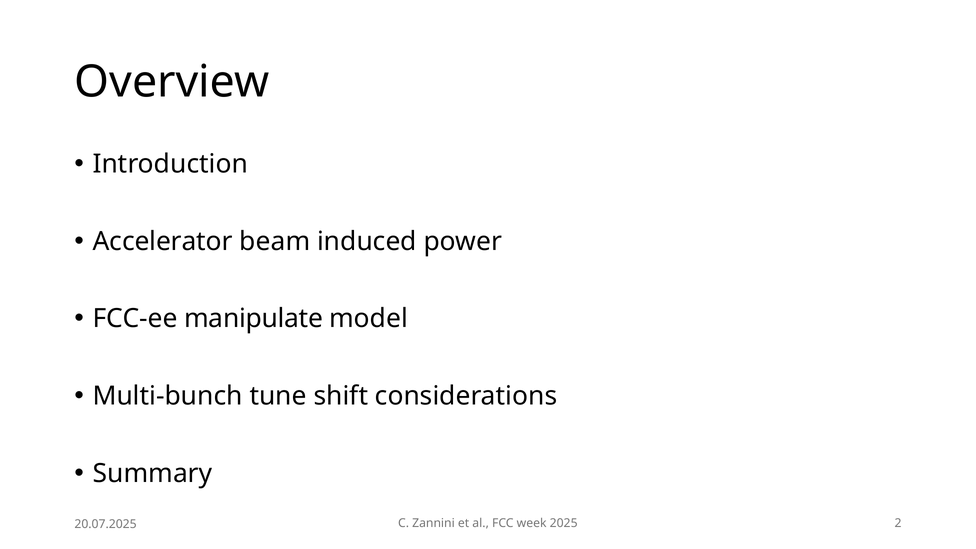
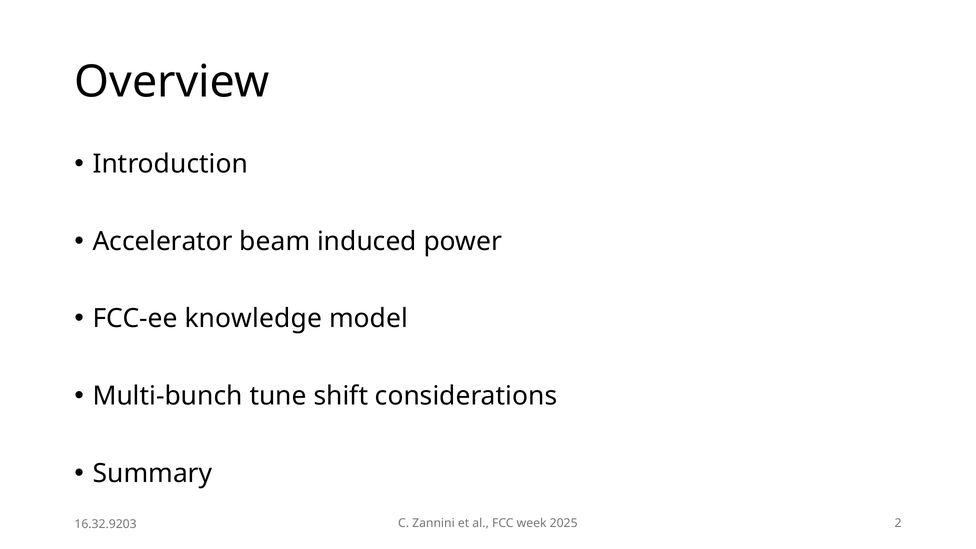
manipulate: manipulate -> knowledge
20.07.2025: 20.07.2025 -> 16.32.9203
